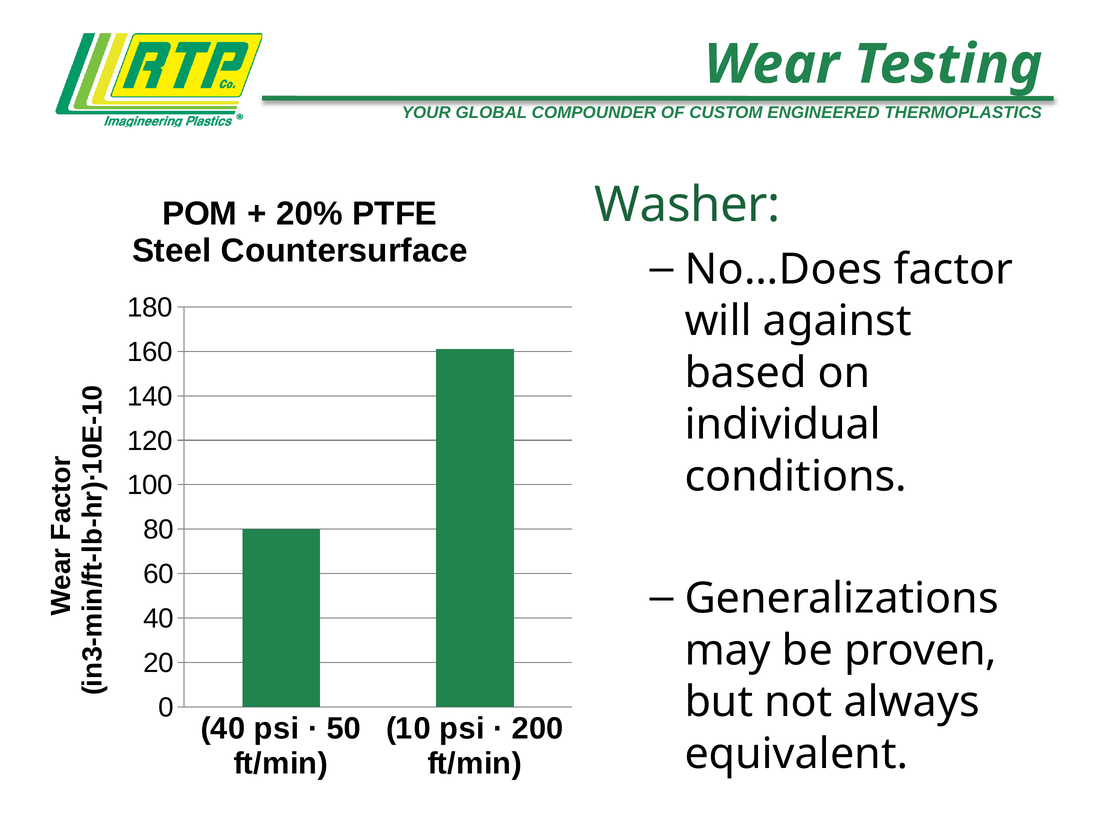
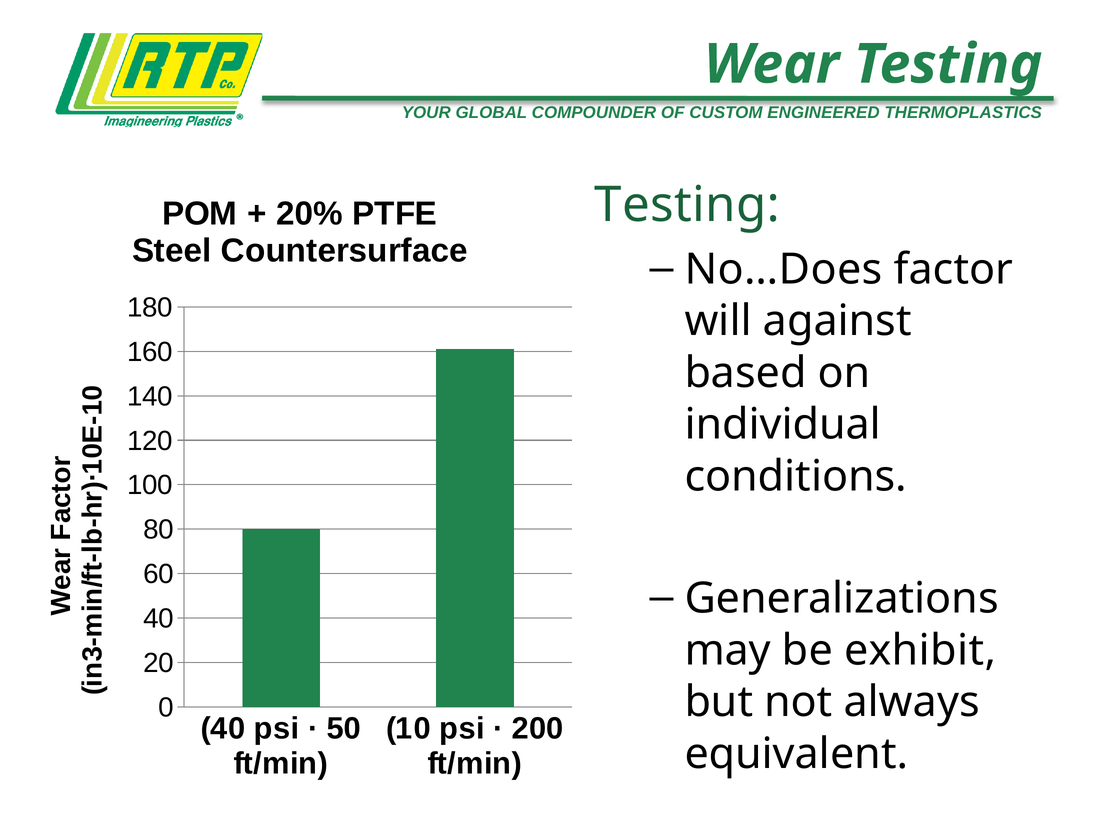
Washer at (688, 205): Washer -> Testing
proven: proven -> exhibit
